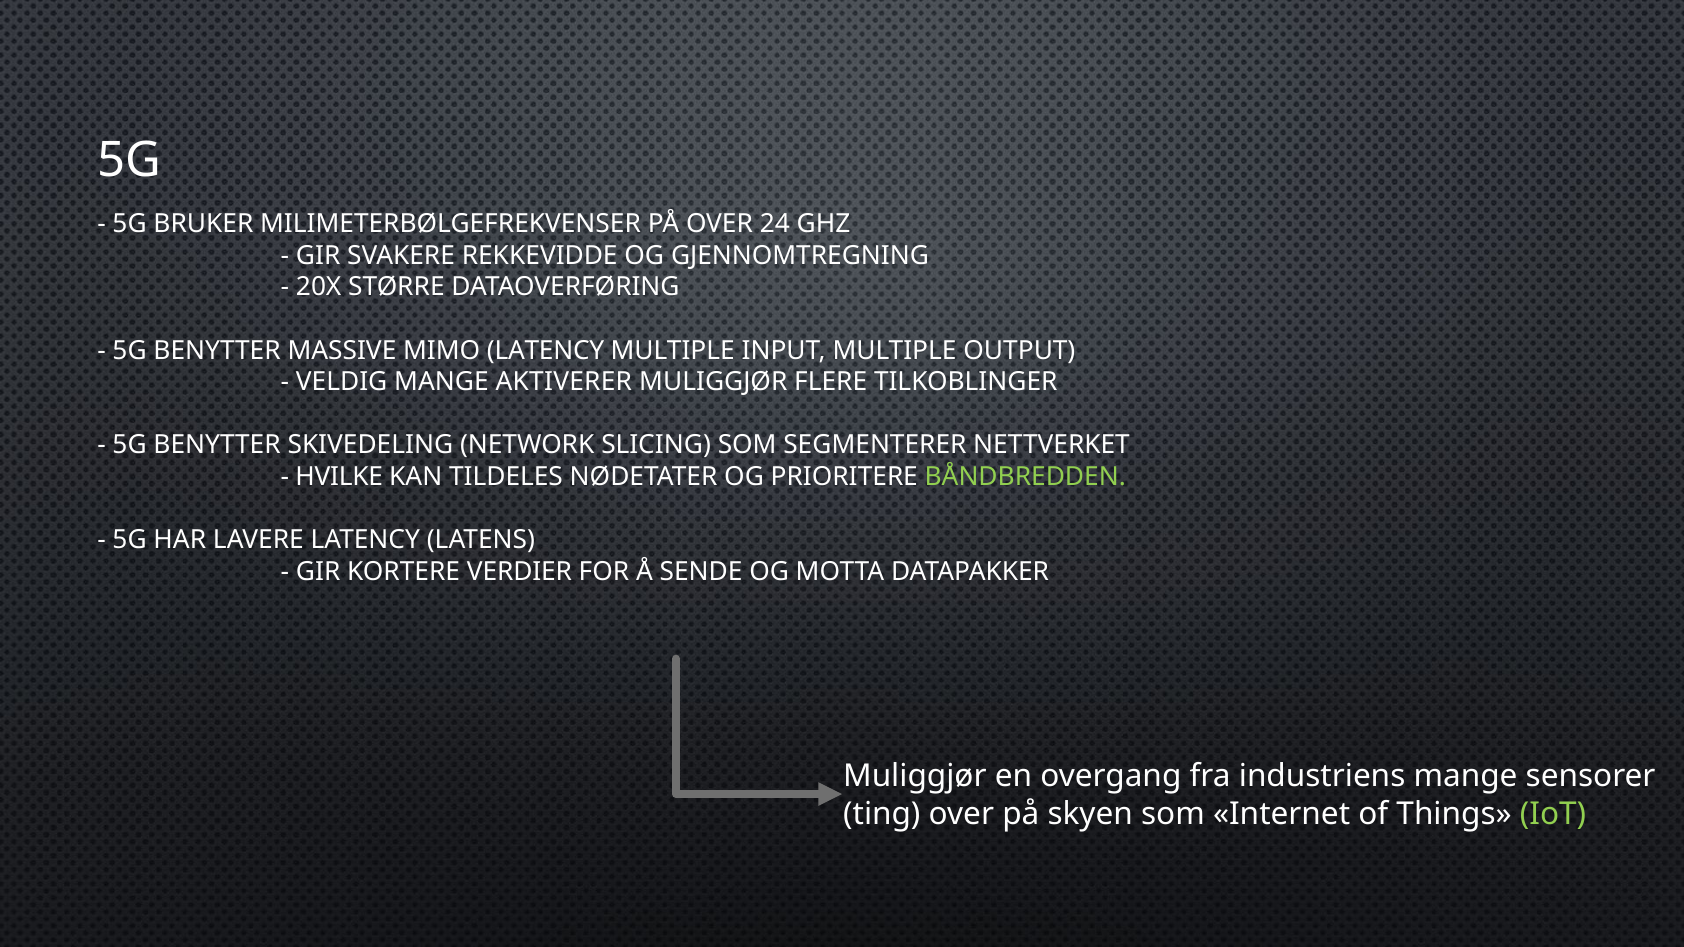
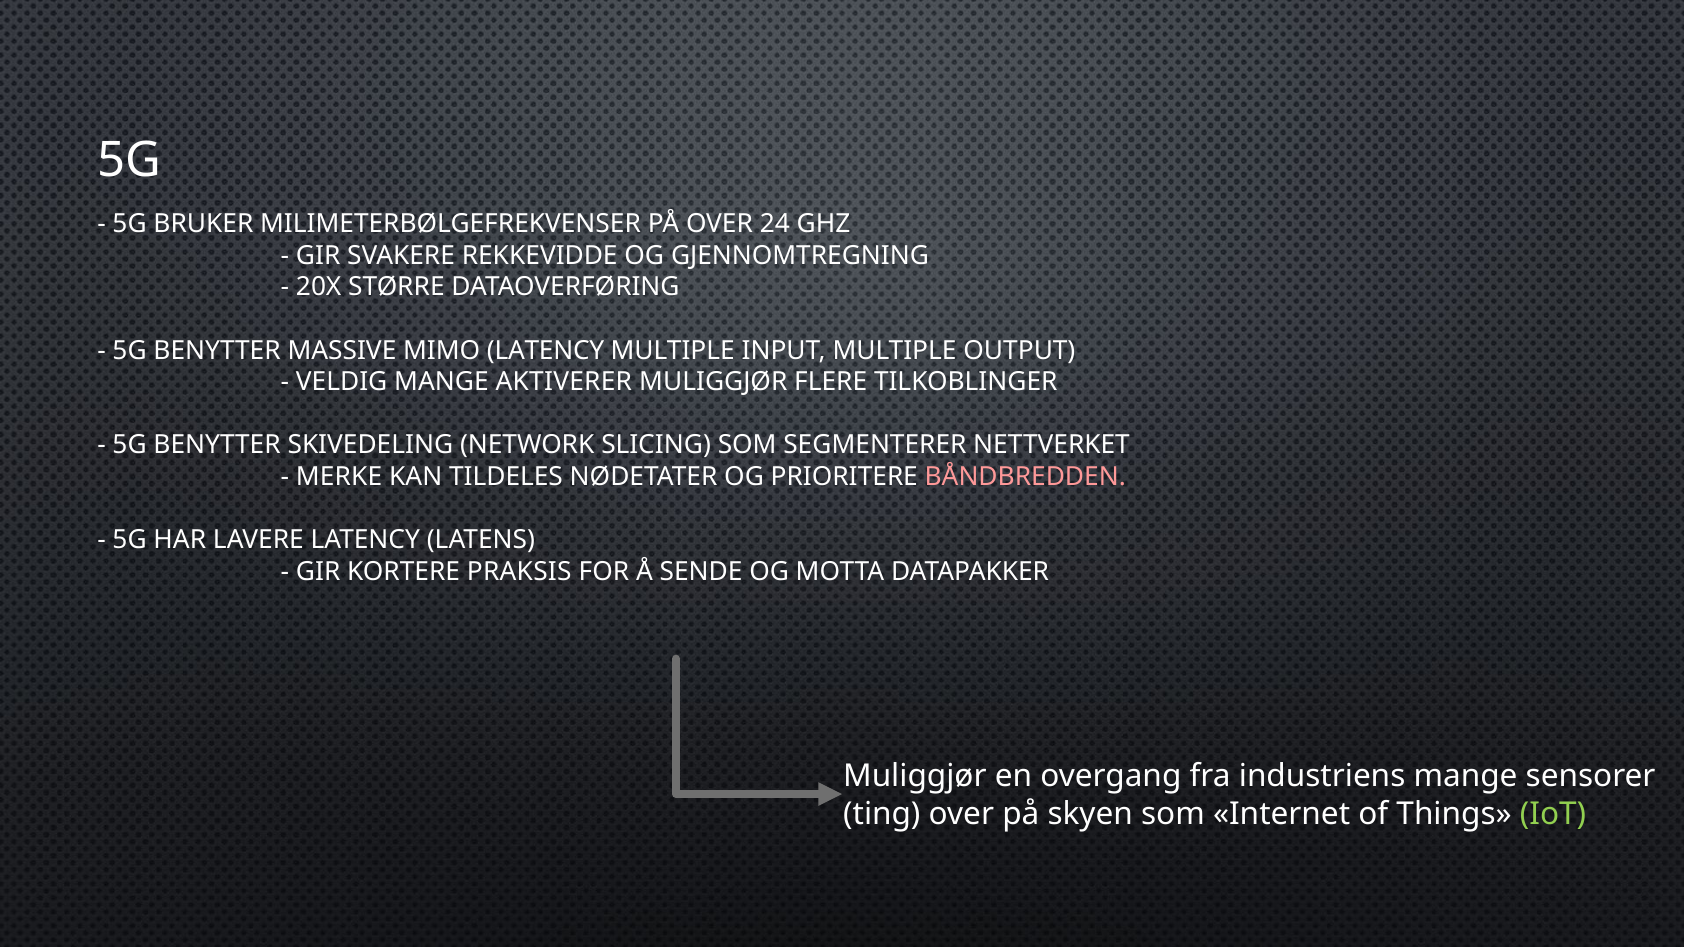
HVILKE: HVILKE -> MERKE
BÅNDBREDDEN colour: light green -> pink
VERDIER: VERDIER -> PRAKSIS
